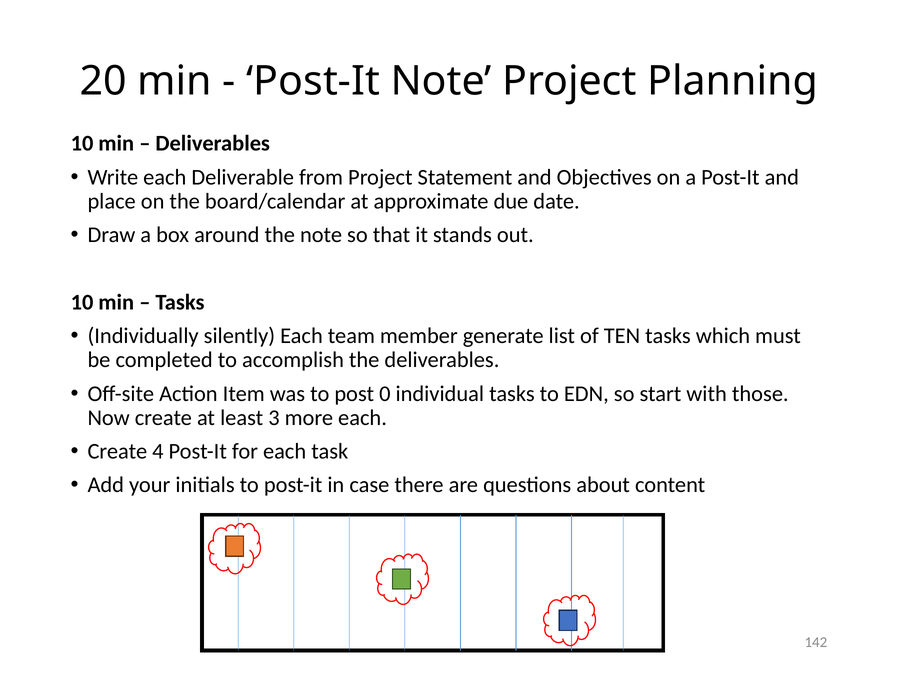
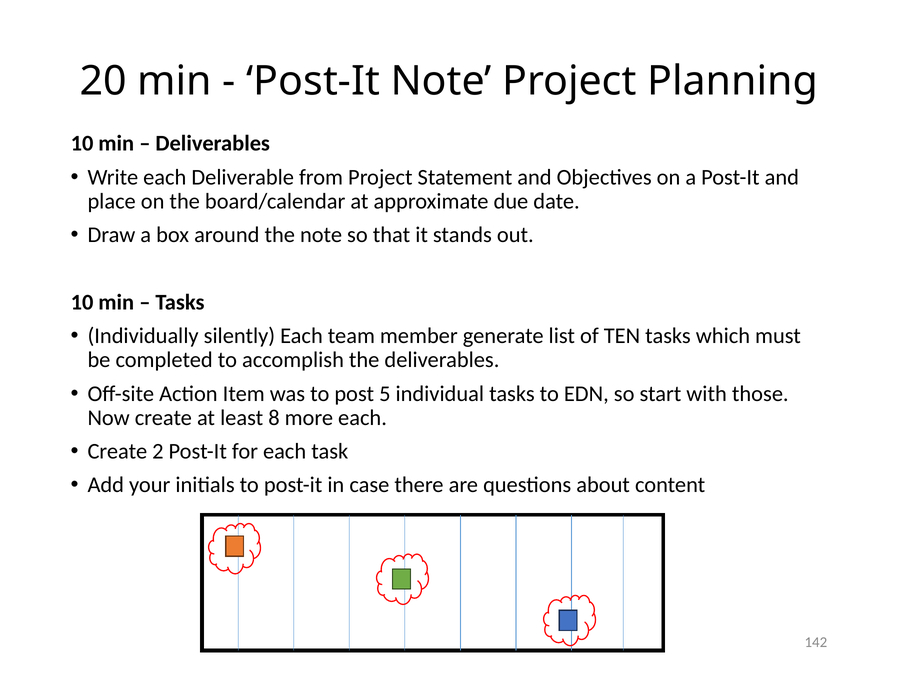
0: 0 -> 5
3: 3 -> 8
4: 4 -> 2
